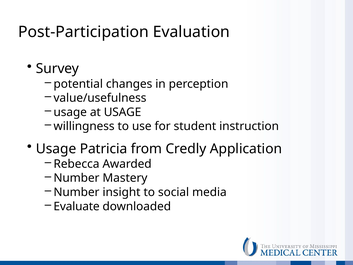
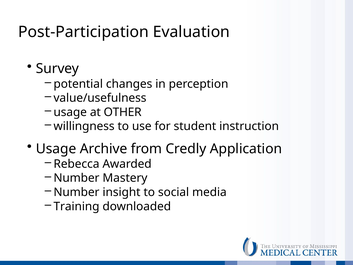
at USAGE: USAGE -> OTHER
Patricia: Patricia -> Archive
Evaluate: Evaluate -> Training
